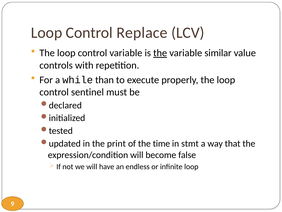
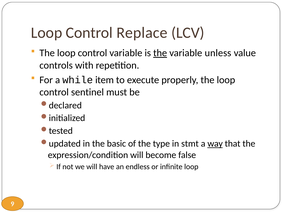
similar: similar -> unless
than: than -> item
print: print -> basic
time: time -> type
way underline: none -> present
